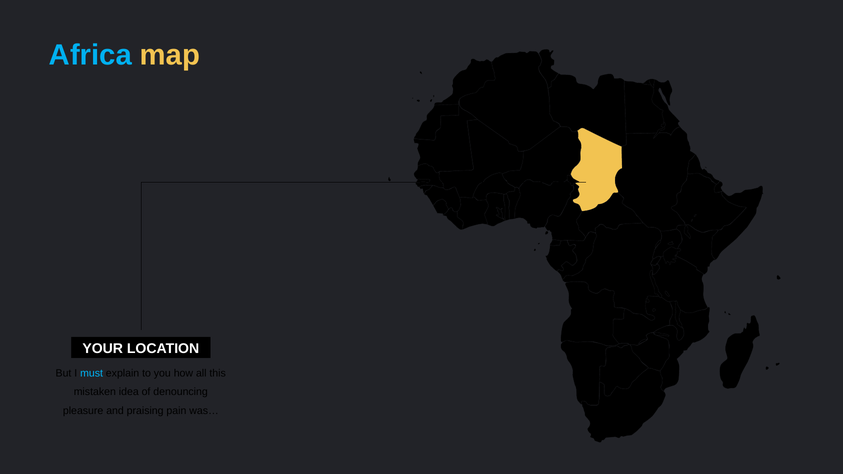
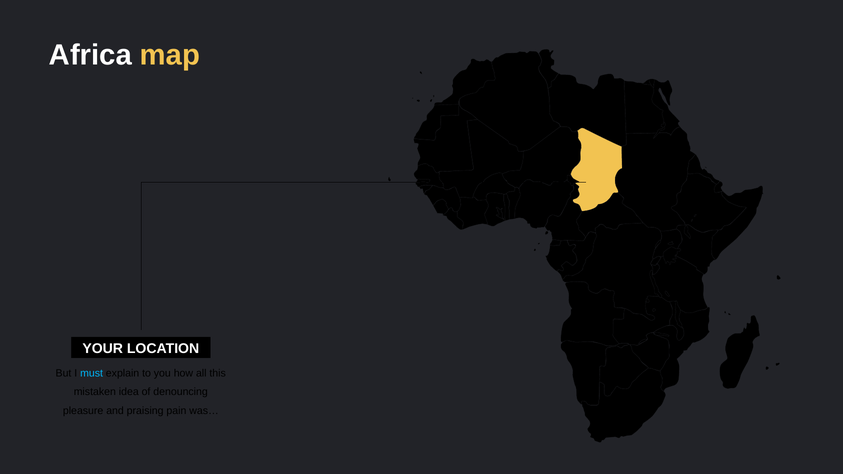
Africa colour: light blue -> white
